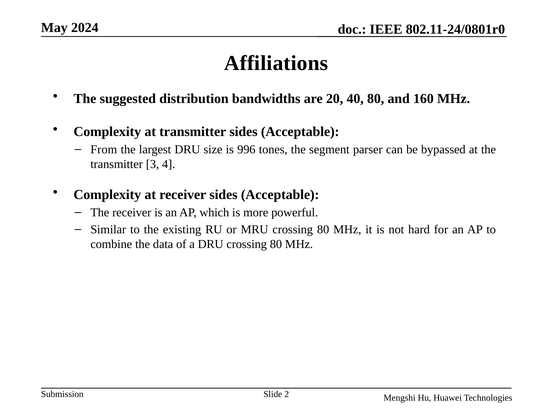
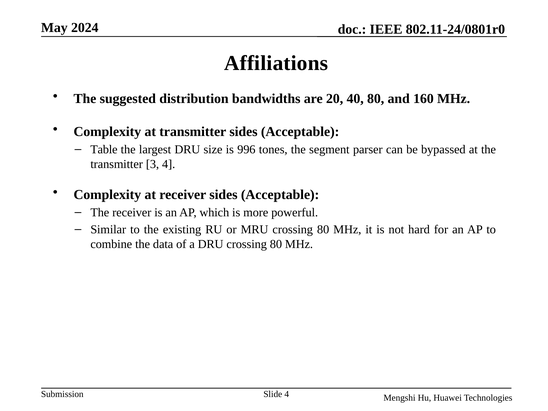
From: From -> Table
Slide 2: 2 -> 4
